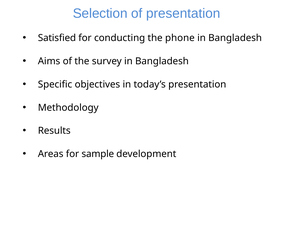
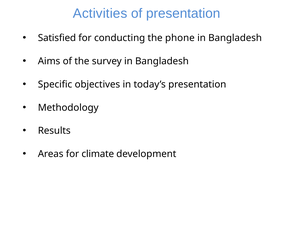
Selection: Selection -> Activities
sample: sample -> climate
